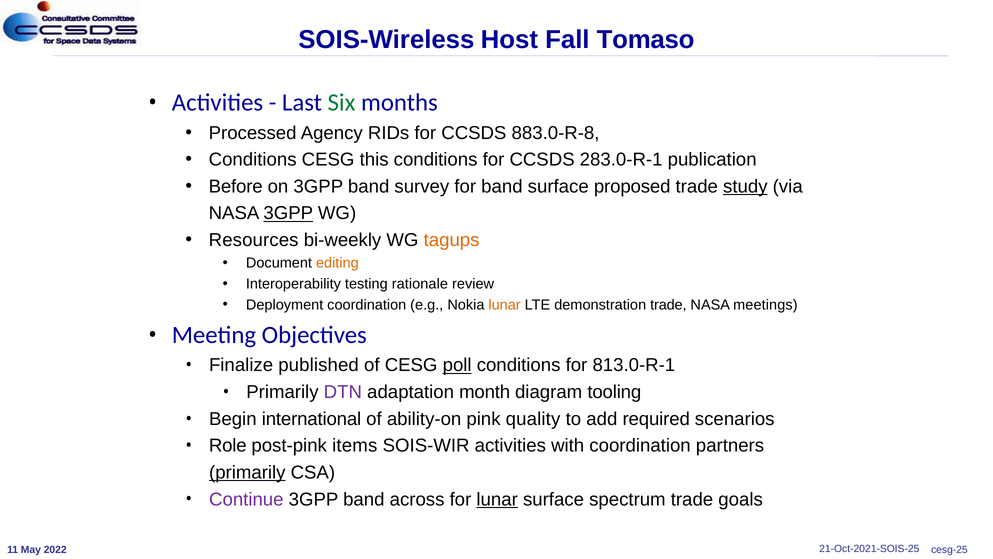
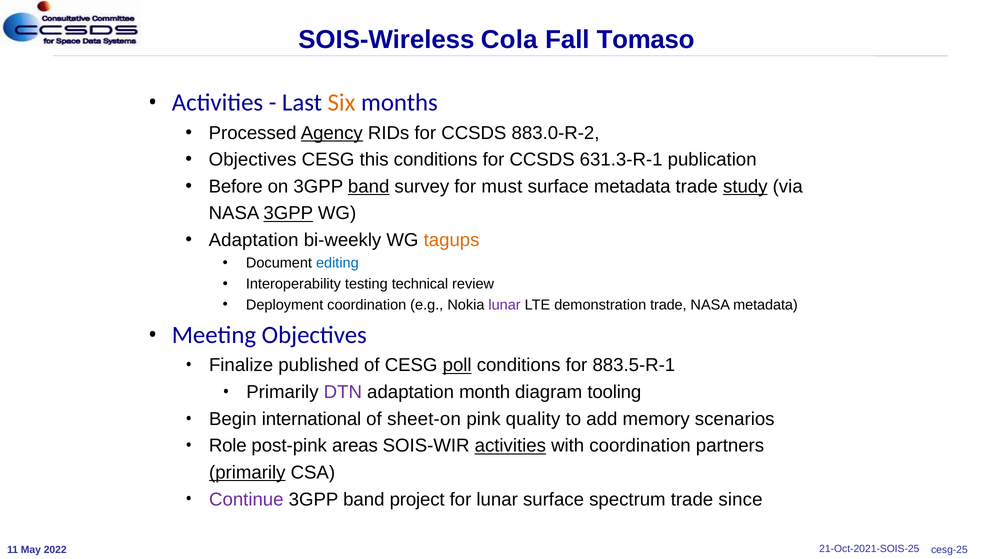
Host: Host -> Cola
Six colour: green -> orange
Agency underline: none -> present
883.0-R-8: 883.0-R-8 -> 883.0-R-2
Conditions at (253, 160): Conditions -> Objectives
283.0-R-1: 283.0-R-1 -> 631.3-R-1
band at (369, 186) underline: none -> present
for band: band -> must
surface proposed: proposed -> metadata
Resources at (254, 240): Resources -> Adaptation
editing colour: orange -> blue
rationale: rationale -> technical
lunar at (505, 305) colour: orange -> purple
NASA meetings: meetings -> metadata
813.0-R-1: 813.0-R-1 -> 883.5-R-1
ability-on: ability-on -> sheet-on
required: required -> memory
items: items -> areas
activities at (510, 445) underline: none -> present
across: across -> project
lunar at (497, 499) underline: present -> none
goals: goals -> since
